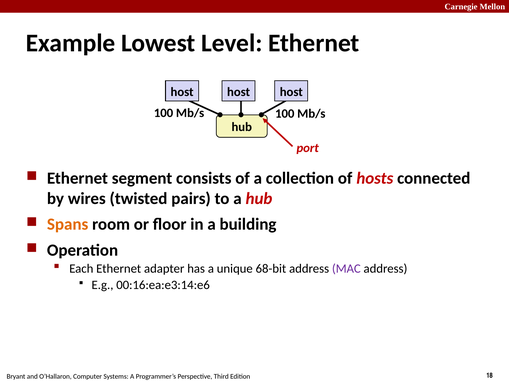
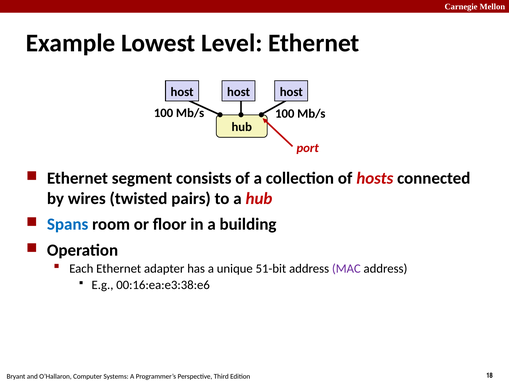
Spans colour: orange -> blue
68-bit: 68-bit -> 51-bit
00:16:ea:e3:14:e6: 00:16:ea:e3:14:e6 -> 00:16:ea:e3:38:e6
